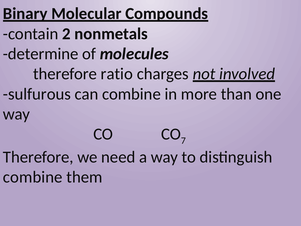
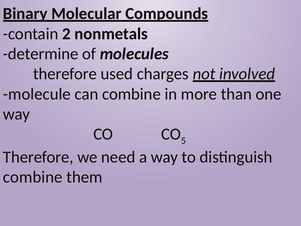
ratio: ratio -> used
sulfurous: sulfurous -> molecule
7: 7 -> 5
